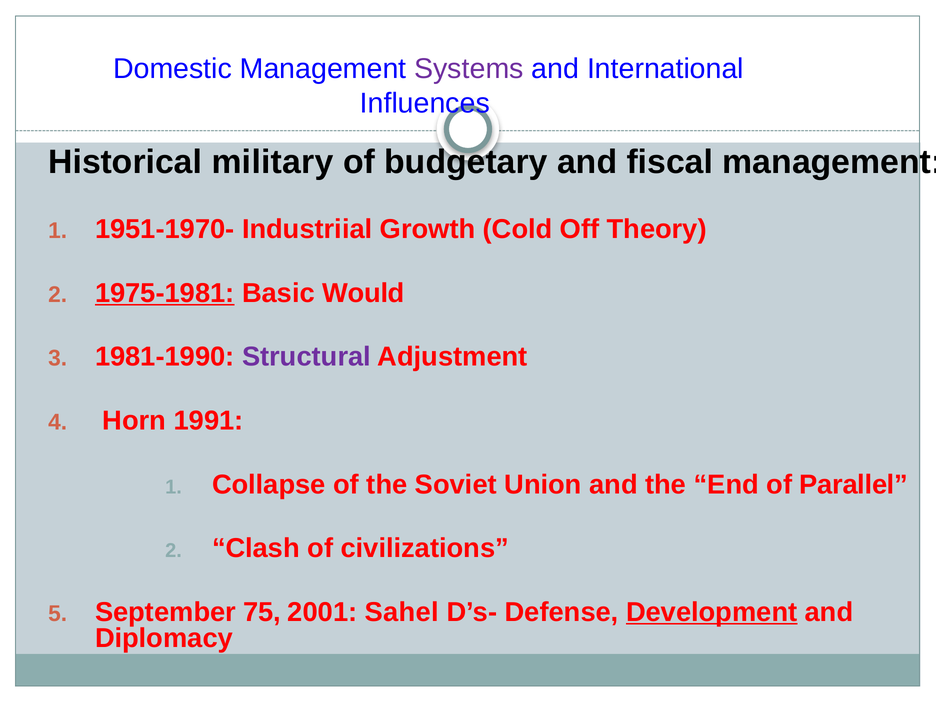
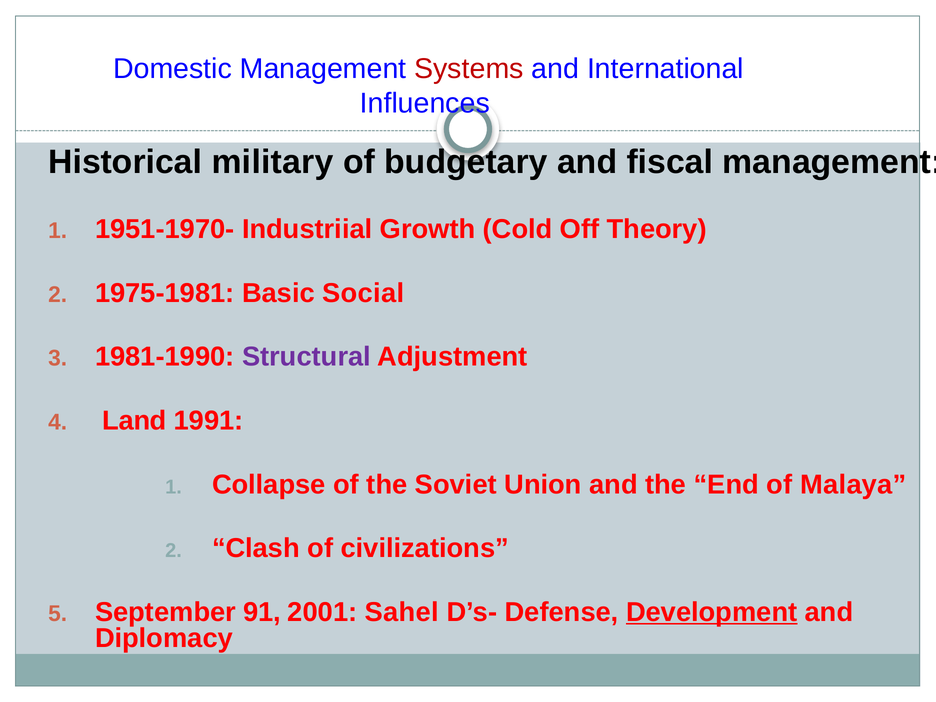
Systems colour: purple -> red
1975-1981 underline: present -> none
Would: Would -> Social
Horn: Horn -> Land
Parallel: Parallel -> Malaya
75: 75 -> 91
